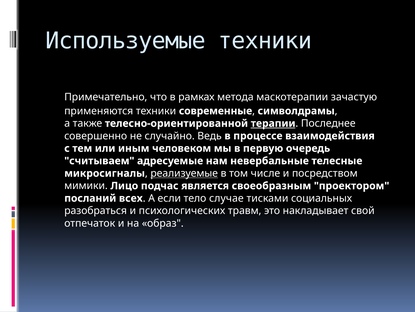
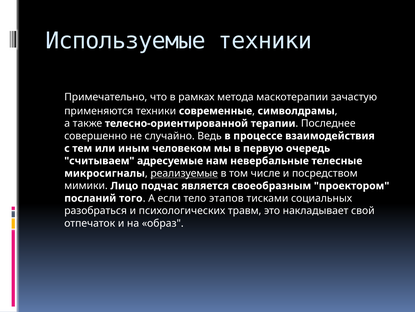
терапии underline: present -> none
всех: всех -> того
случае: случае -> этапов
